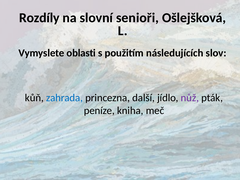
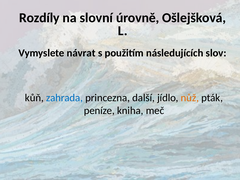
senioři: senioři -> úrovně
oblasti: oblasti -> návrat
nůž colour: purple -> orange
